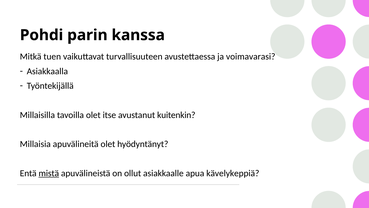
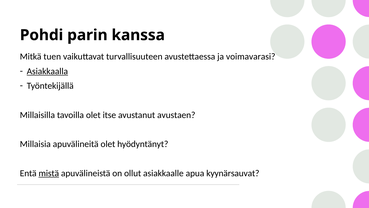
Asiakkaalla underline: none -> present
kuitenkin: kuitenkin -> avustaen
kävelykeppiä: kävelykeppiä -> kyynärsauvat
